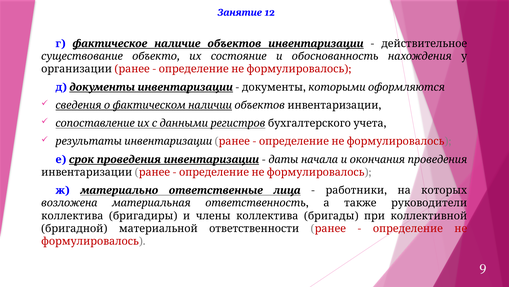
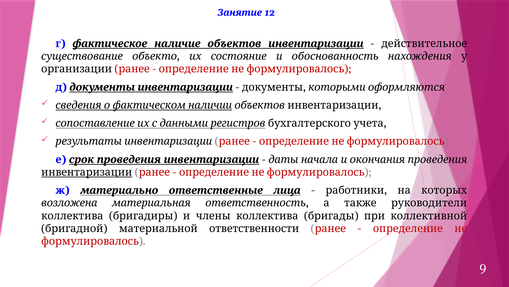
инвентаризации at (87, 172) underline: none -> present
